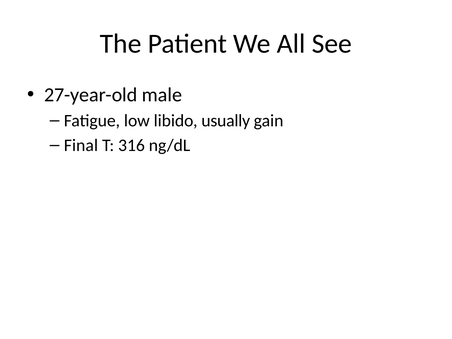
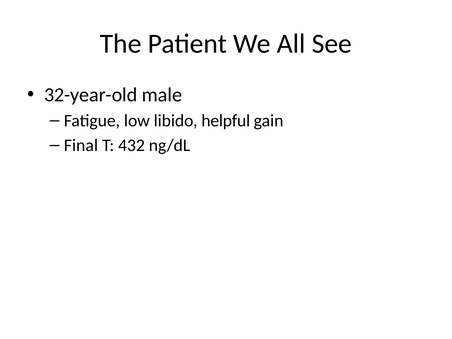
27-year-old: 27-year-old -> 32-year-old
usually: usually -> helpful
316: 316 -> 432
